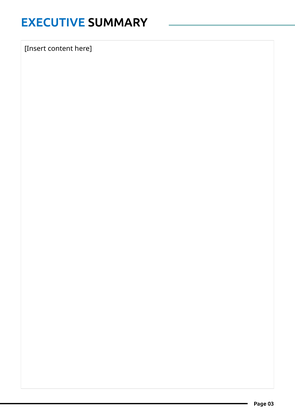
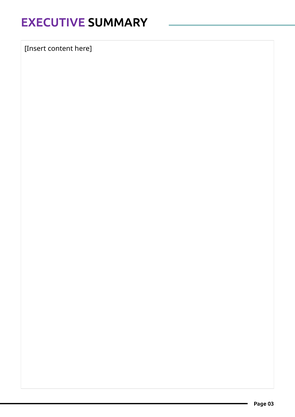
EXECUTIVE colour: blue -> purple
